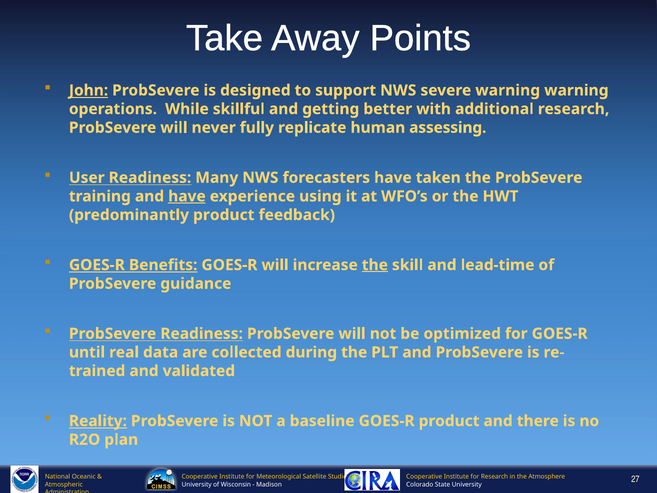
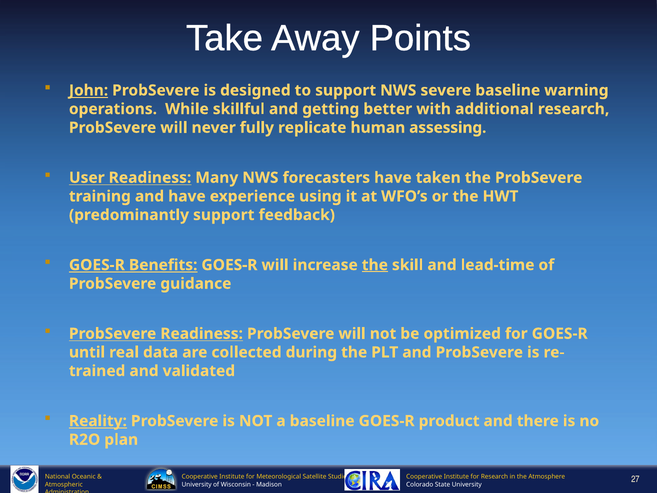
severe warning: warning -> baseline
have at (187, 196) underline: present -> none
predominantly product: product -> support
